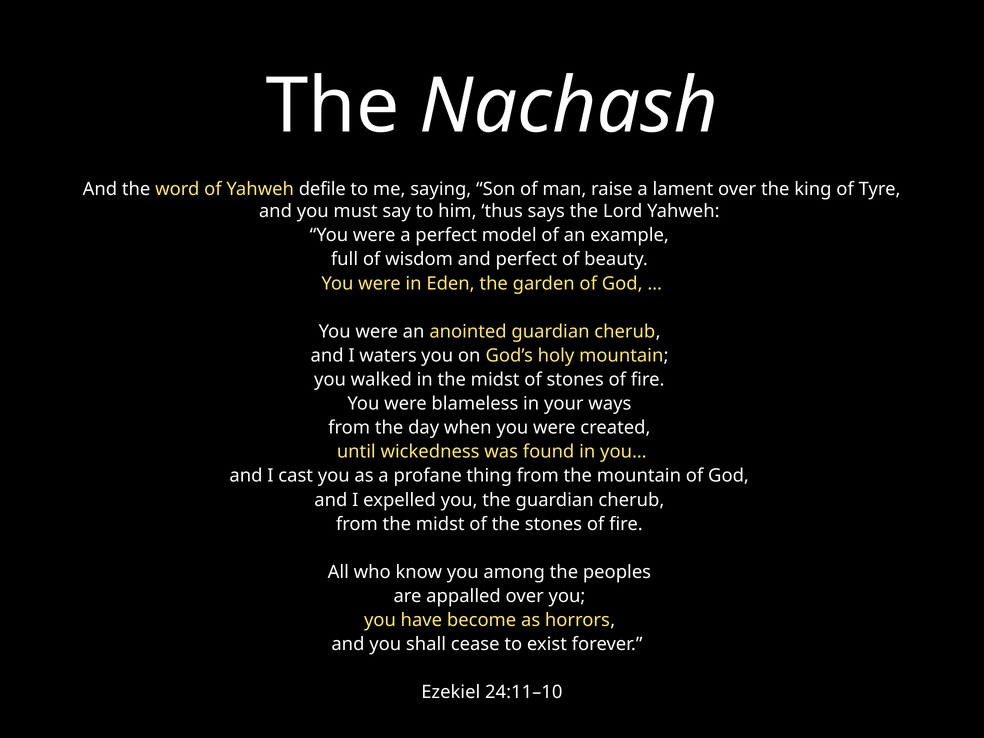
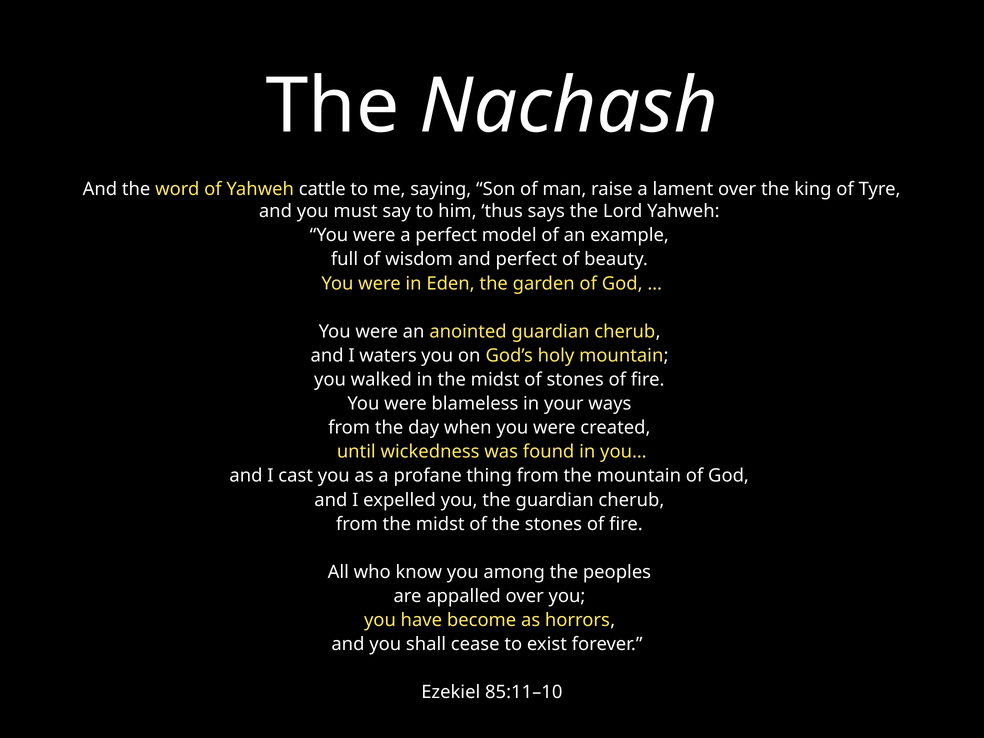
defile: defile -> cattle
24:11–10: 24:11–10 -> 85:11–10
